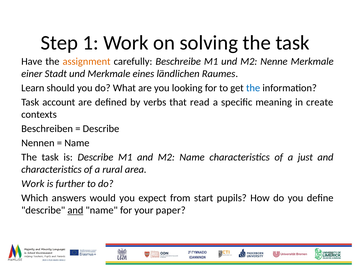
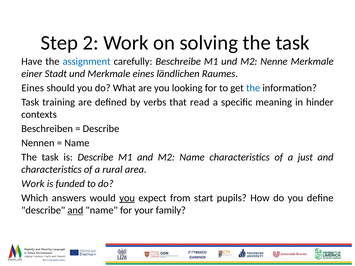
1: 1 -> 2
assignment colour: orange -> blue
Learn at (33, 88): Learn -> Eines
account: account -> training
create: create -> hinder
further: further -> funded
you at (127, 198) underline: none -> present
paper: paper -> family
